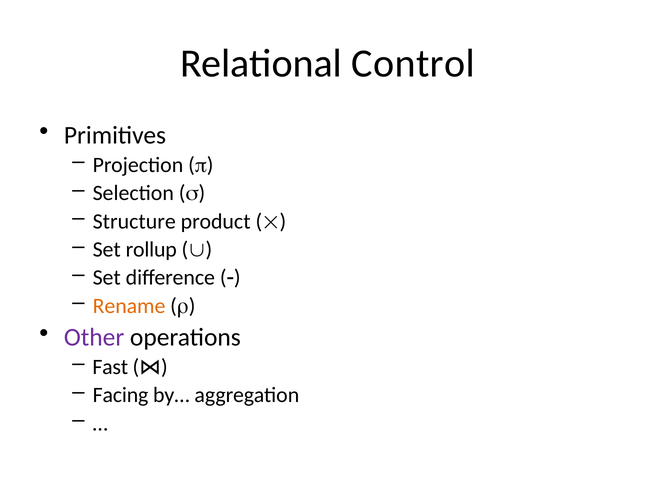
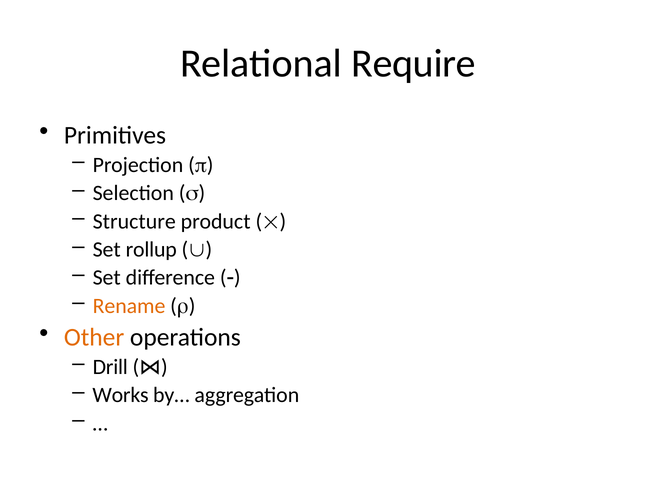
Control: Control -> Require
Other colour: purple -> orange
Fast: Fast -> Drill
Facing: Facing -> Works
